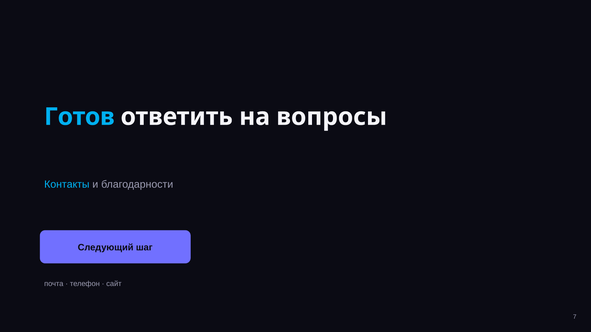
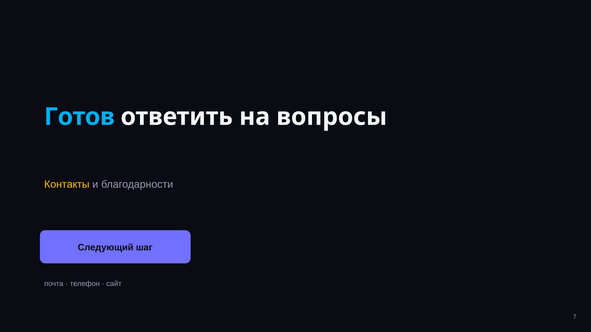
Контакты colour: light blue -> yellow
